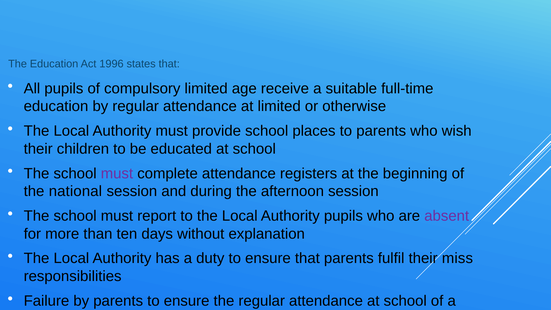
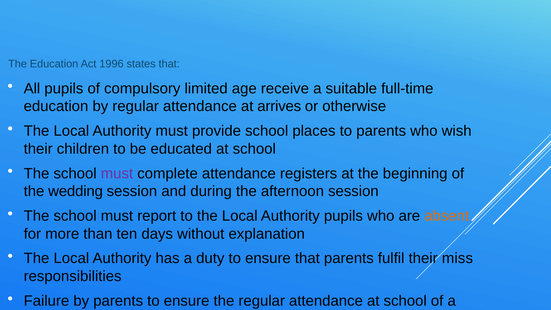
at limited: limited -> arrives
national: national -> wedding
absent colour: purple -> orange
